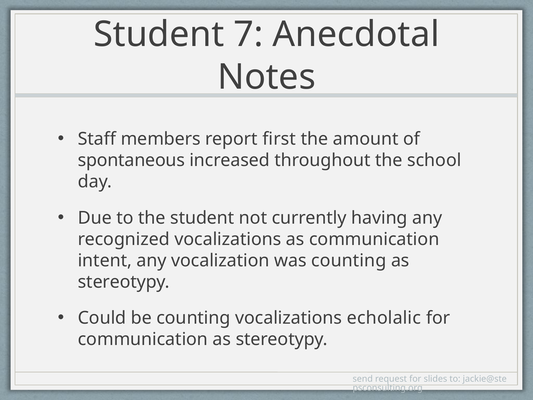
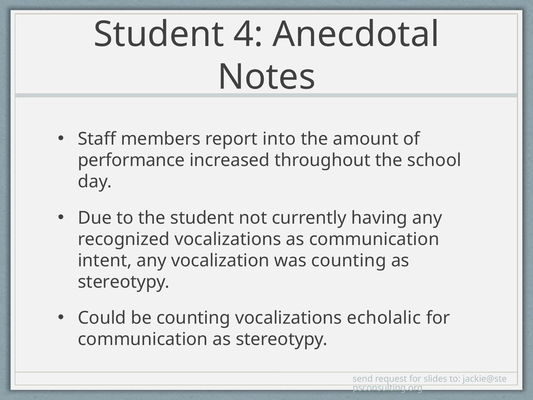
7: 7 -> 4
first: first -> into
spontaneous: spontaneous -> performance
